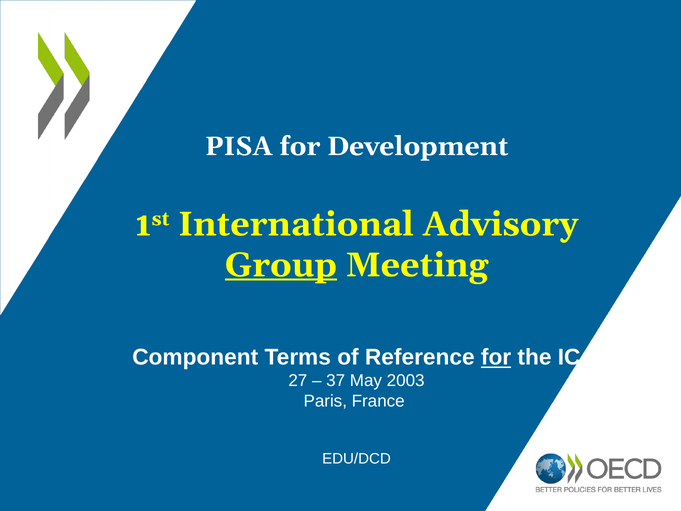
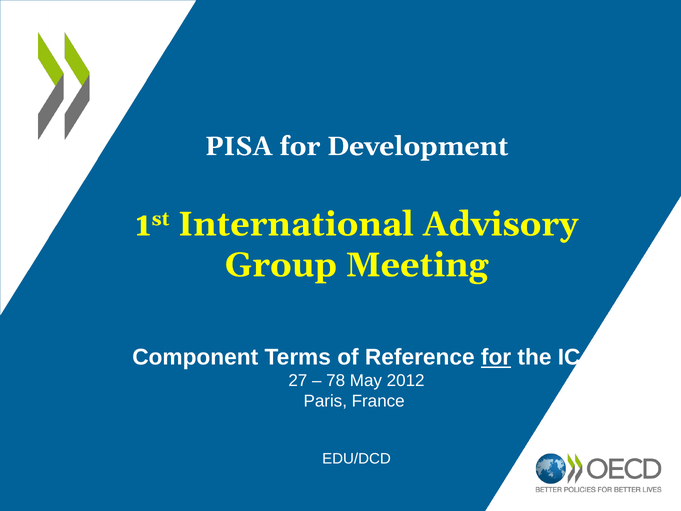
Group underline: present -> none
37: 37 -> 78
2003: 2003 -> 2012
